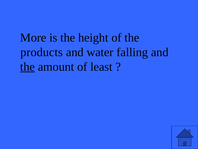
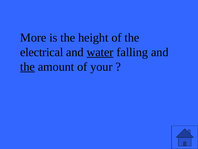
products: products -> electrical
water underline: none -> present
least: least -> your
